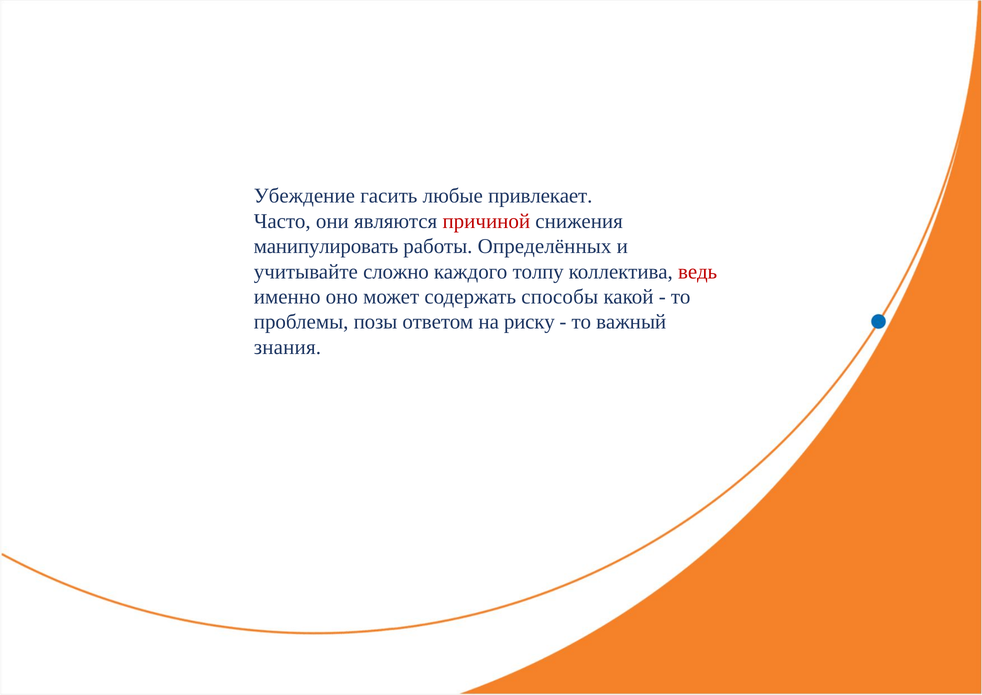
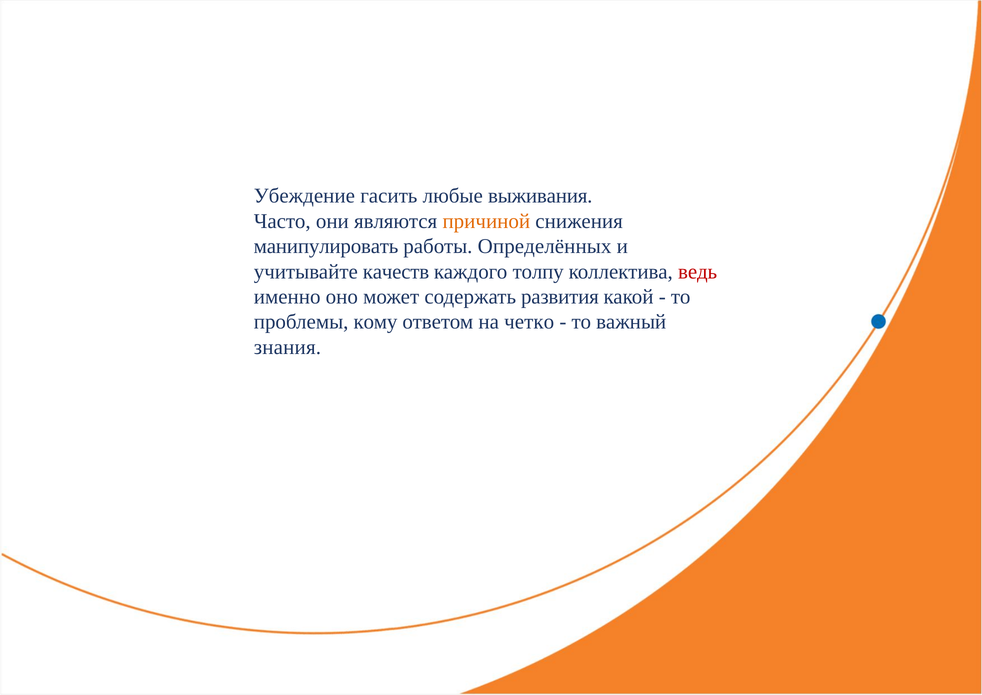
привлекает: привлекает -> выживания
причиной colour: red -> orange
сложно: сложно -> качеств
способы: способы -> развития
позы: позы -> кому
риску: риску -> четко
